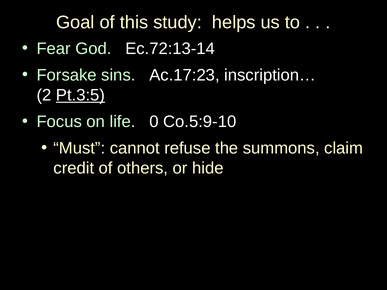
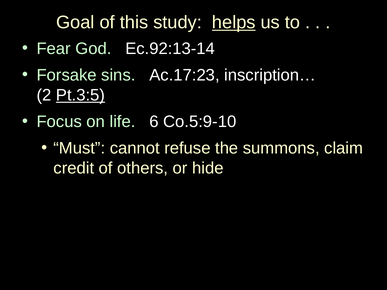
helps underline: none -> present
Ec.72:13-14: Ec.72:13-14 -> Ec.92:13-14
0: 0 -> 6
